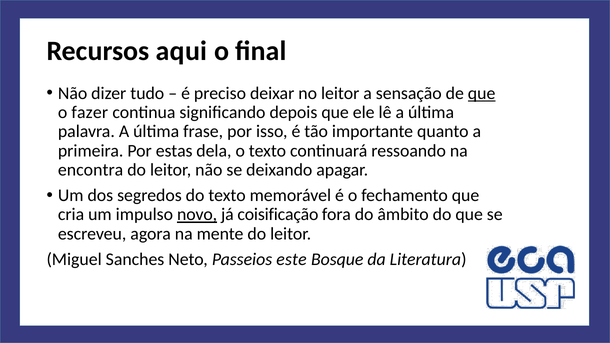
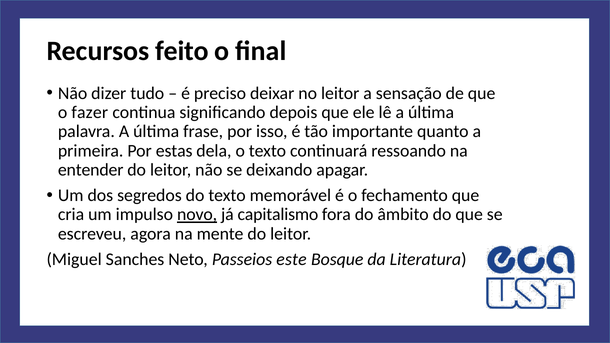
aqui: aqui -> feito
que at (482, 93) underline: present -> none
encontra: encontra -> entender
coisificação: coisificação -> capitalismo
